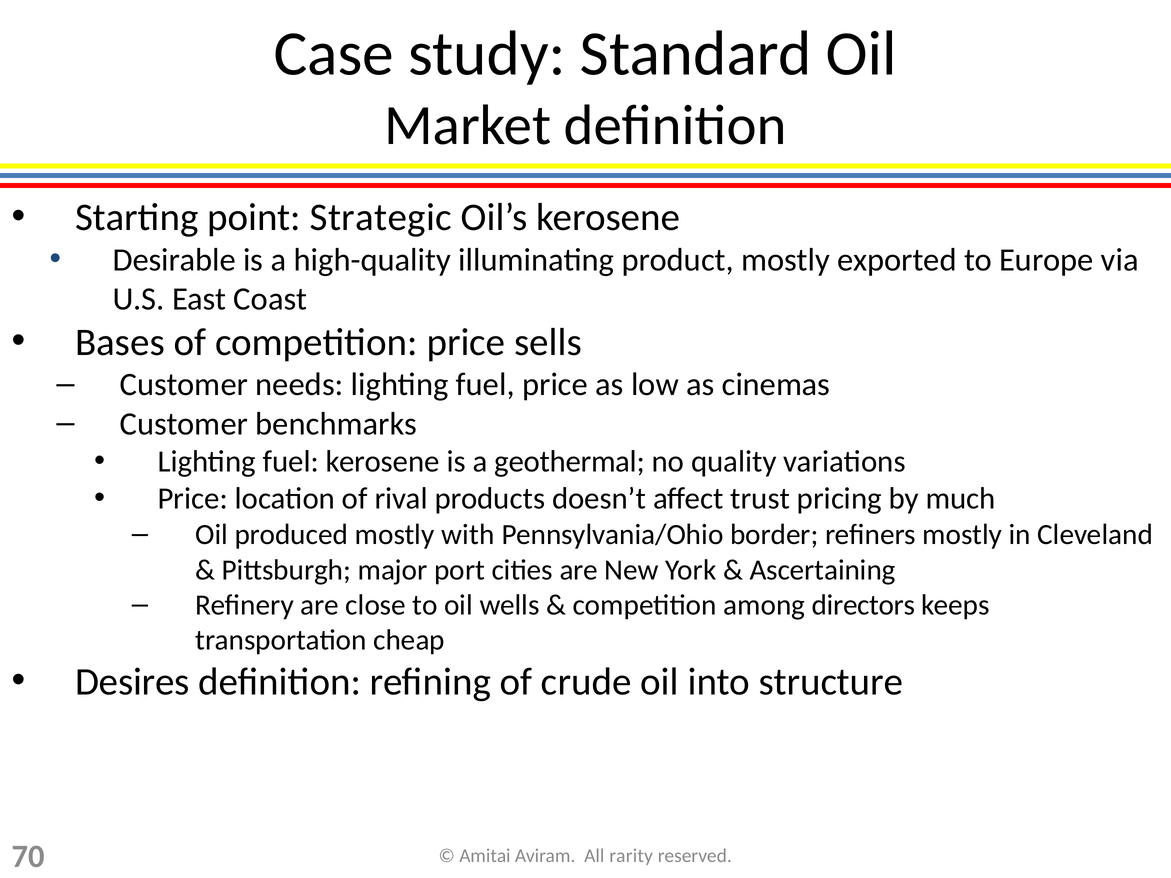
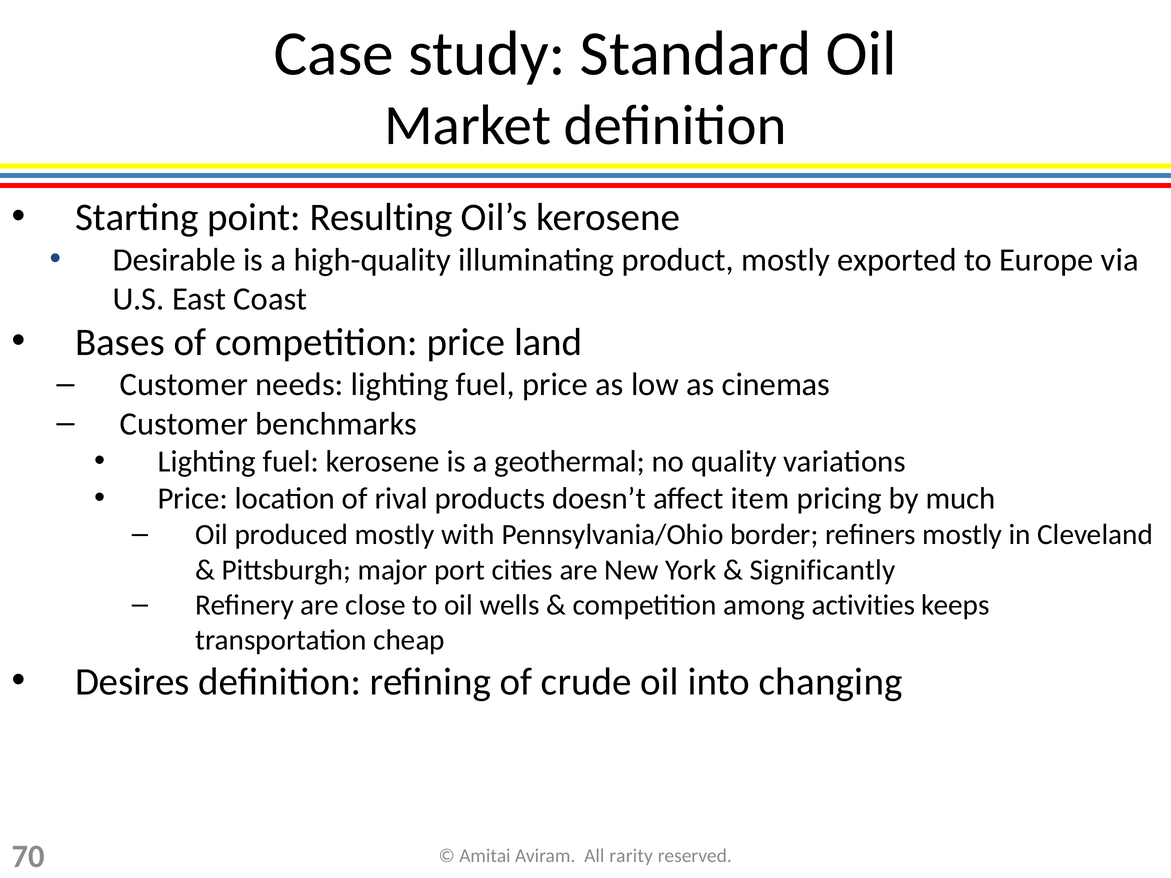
Strategic: Strategic -> Resulting
sells: sells -> land
trust: trust -> item
Ascertaining: Ascertaining -> Significantly
directors: directors -> activities
structure: structure -> changing
